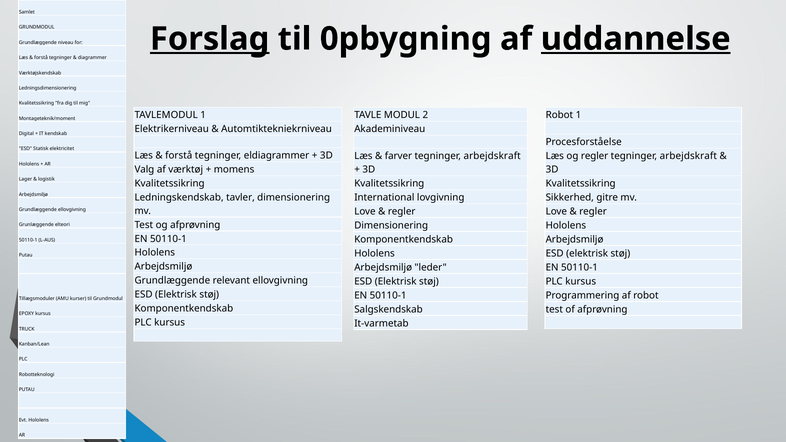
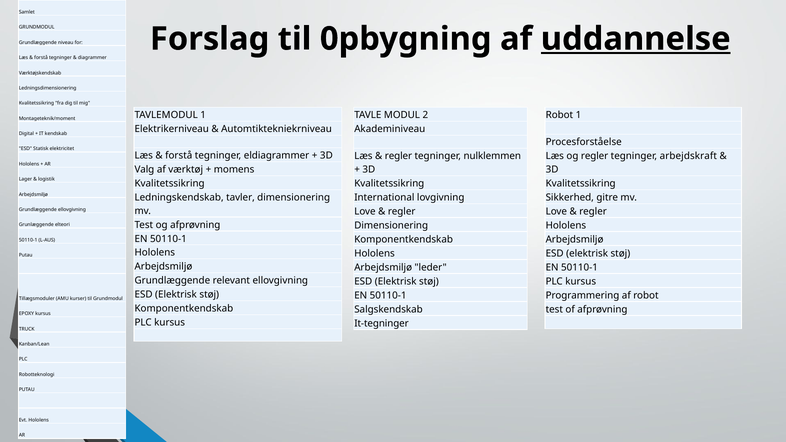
Forslag underline: present -> none
farver at (398, 156): farver -> regler
arbejdskraft at (492, 156): arbejdskraft -> nulklemmen
It-varmetab: It-varmetab -> It-tegninger
